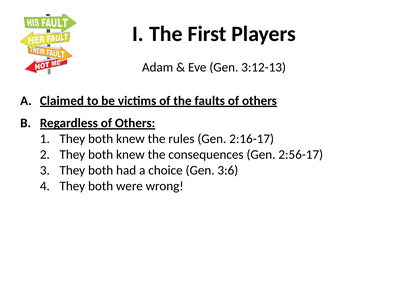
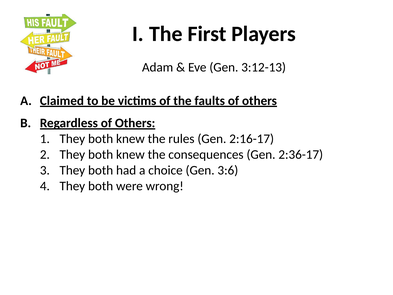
2:56-17: 2:56-17 -> 2:36-17
